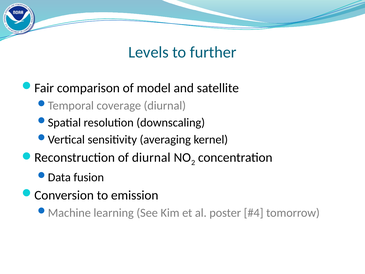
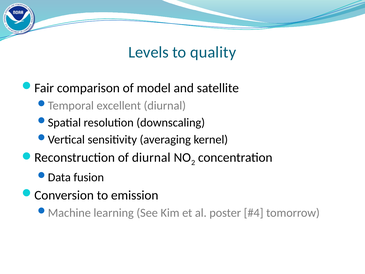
further: further -> quality
coverage: coverage -> excellent
